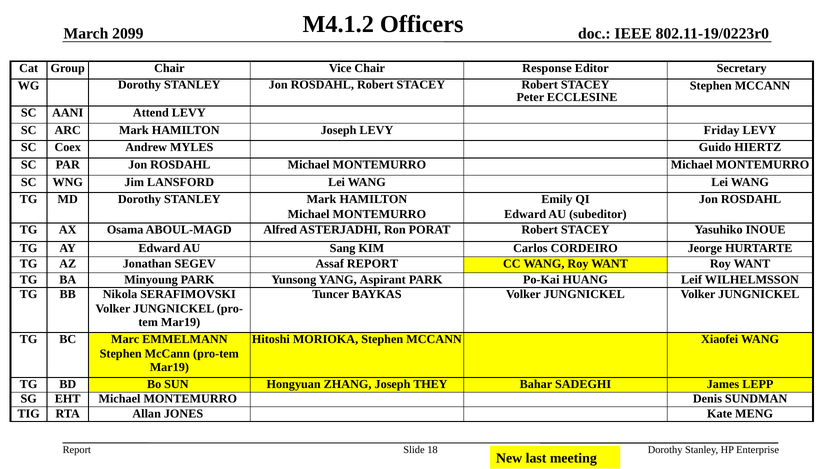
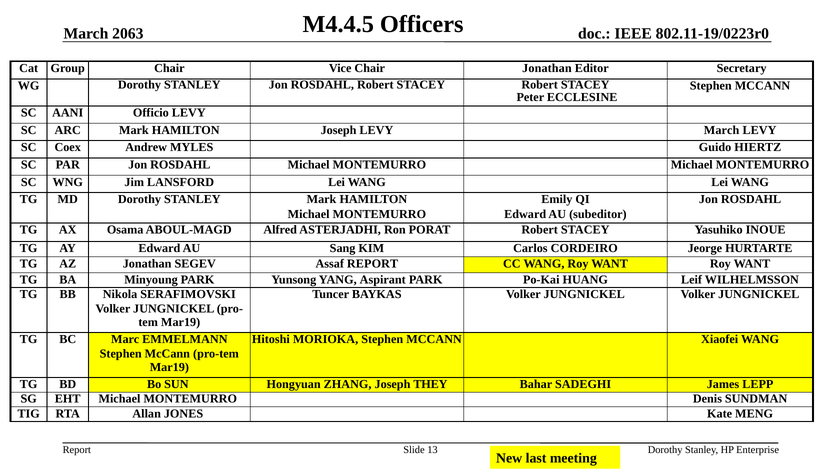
M4.1.2: M4.1.2 -> M4.4.5
2099: 2099 -> 2063
Chair Response: Response -> Jonathan
Attend: Attend -> Officio
LEVY Friday: Friday -> March
18: 18 -> 13
